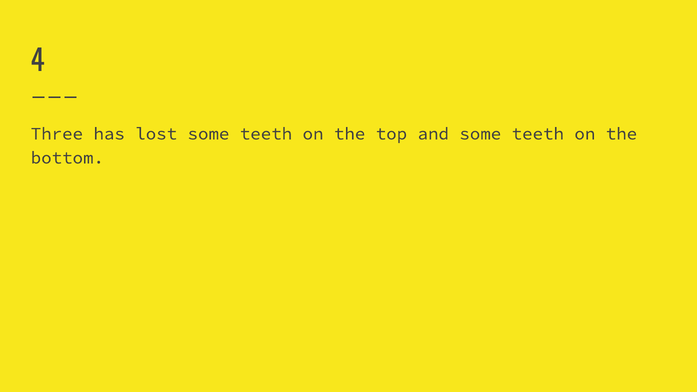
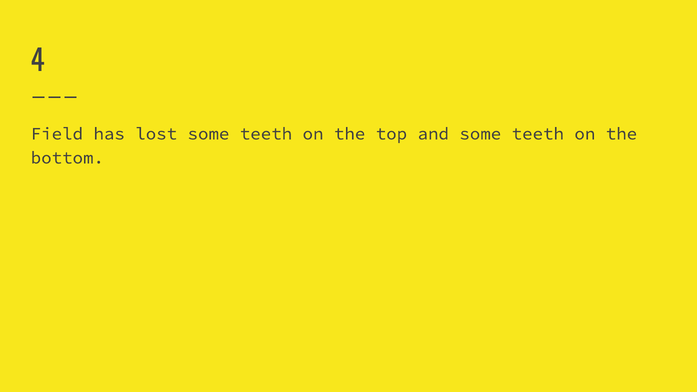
Three: Three -> Field
